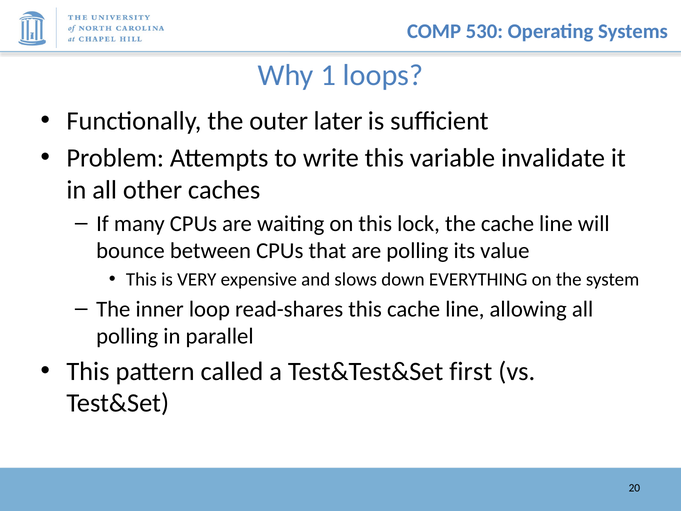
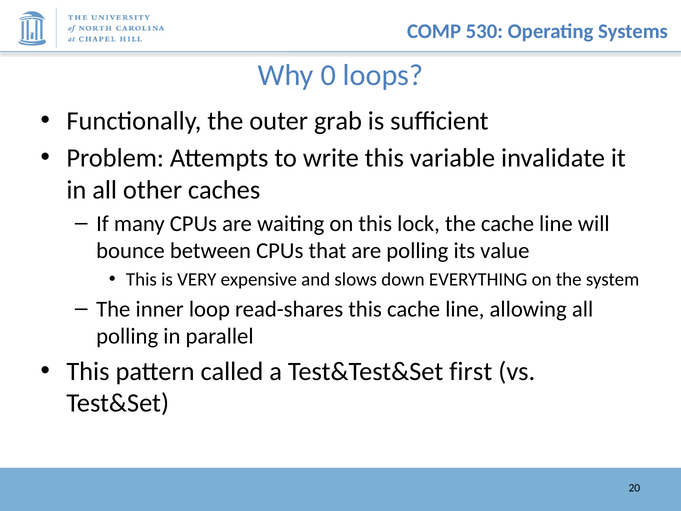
1: 1 -> 0
later: later -> grab
